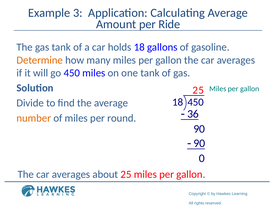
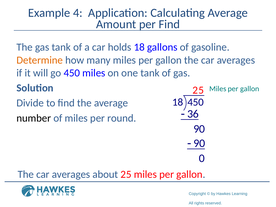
3: 3 -> 4
per Ride: Ride -> Find
number colour: orange -> black
